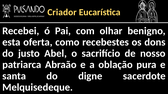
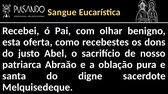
Criador: Criador -> Sangue
